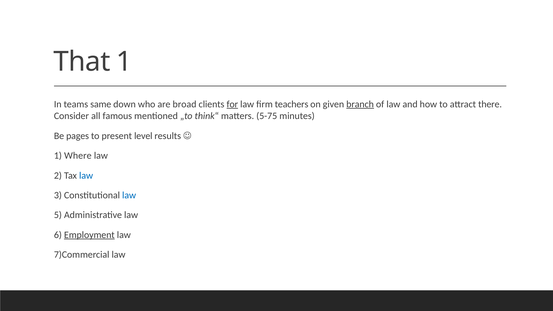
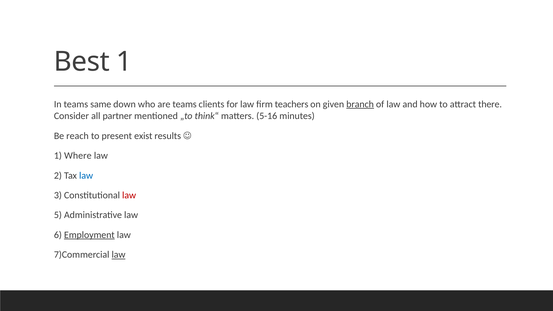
That: That -> Best
are broad: broad -> teams
for underline: present -> none
famous: famous -> partner
5-75: 5-75 -> 5-16
pages: pages -> reach
level: level -> exist
law at (129, 195) colour: blue -> red
law at (119, 255) underline: none -> present
